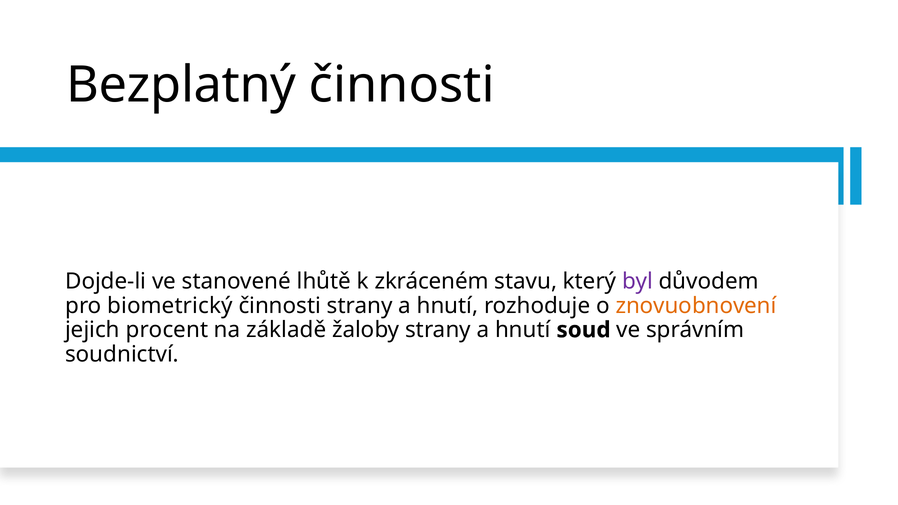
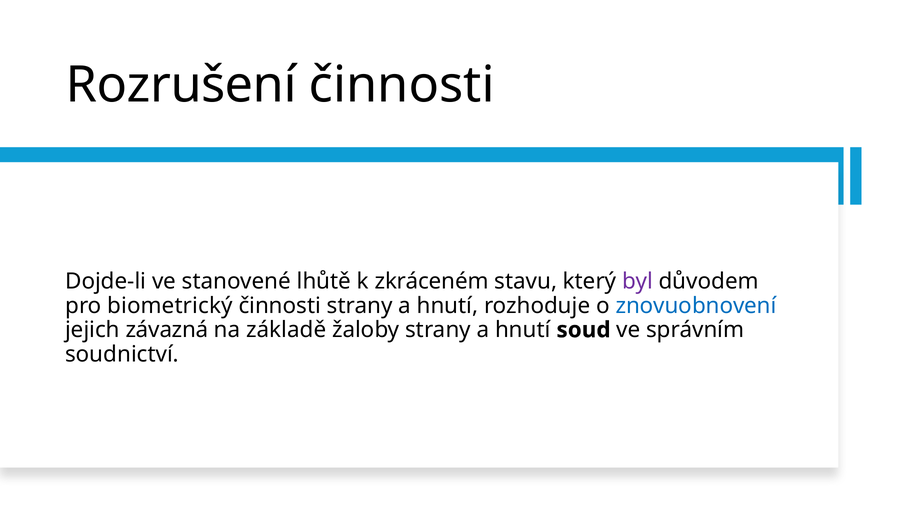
Bezplatný: Bezplatný -> Rozrušení
znovuobnovení colour: orange -> blue
procent: procent -> závazná
